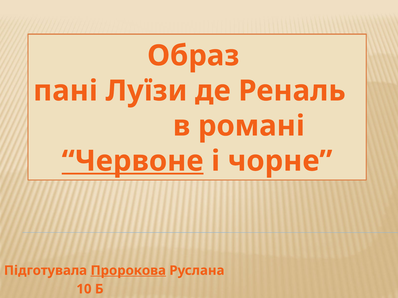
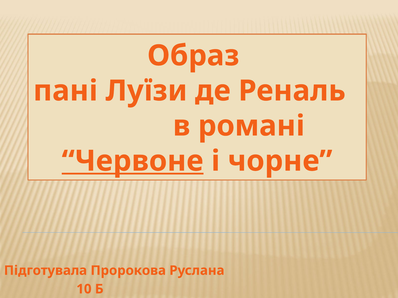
Пророкова underline: present -> none
